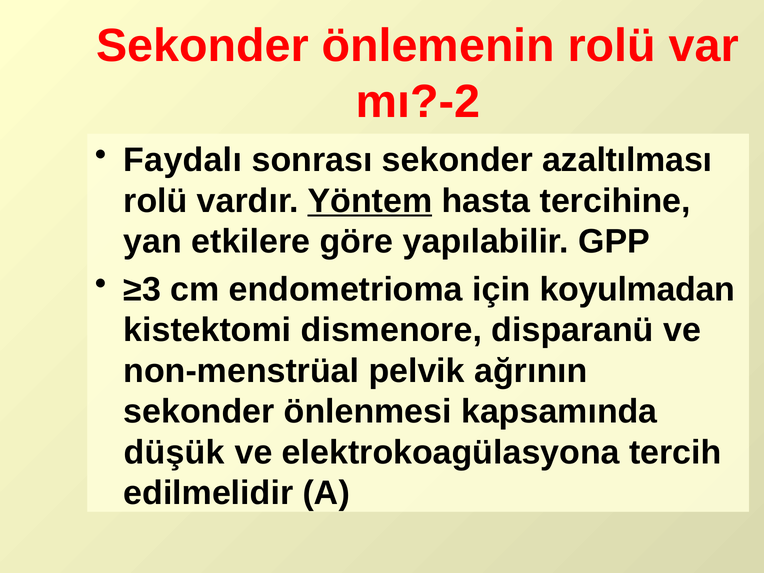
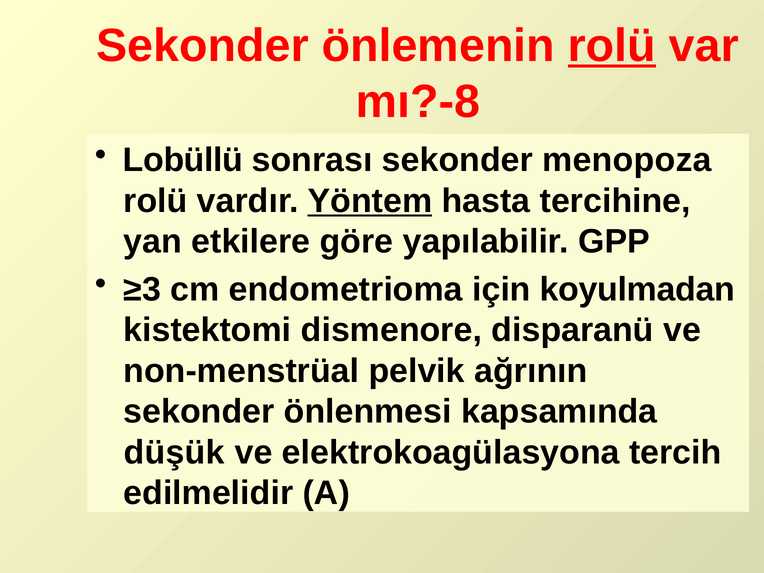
rolü at (612, 46) underline: none -> present
mı?-2: mı?-2 -> mı?-8
Faydalı: Faydalı -> Lobüllü
azaltılması: azaltılması -> menopoza
